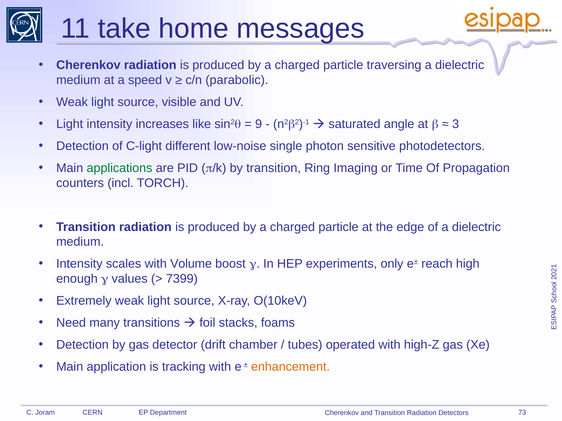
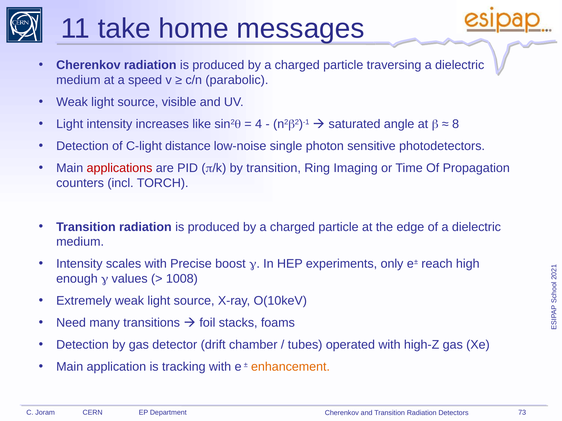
9: 9 -> 4
3: 3 -> 8
different: different -> distance
applications colour: green -> red
Volume: Volume -> Precise
7399: 7399 -> 1008
